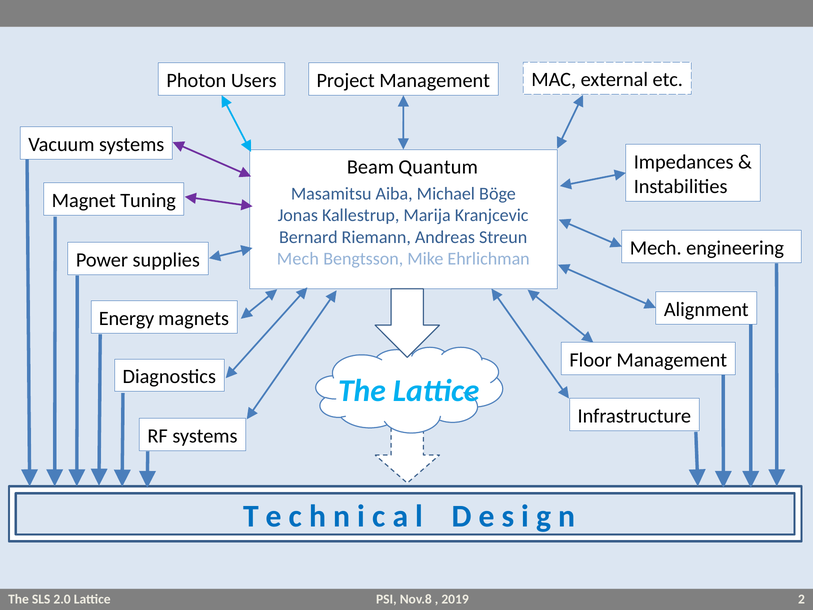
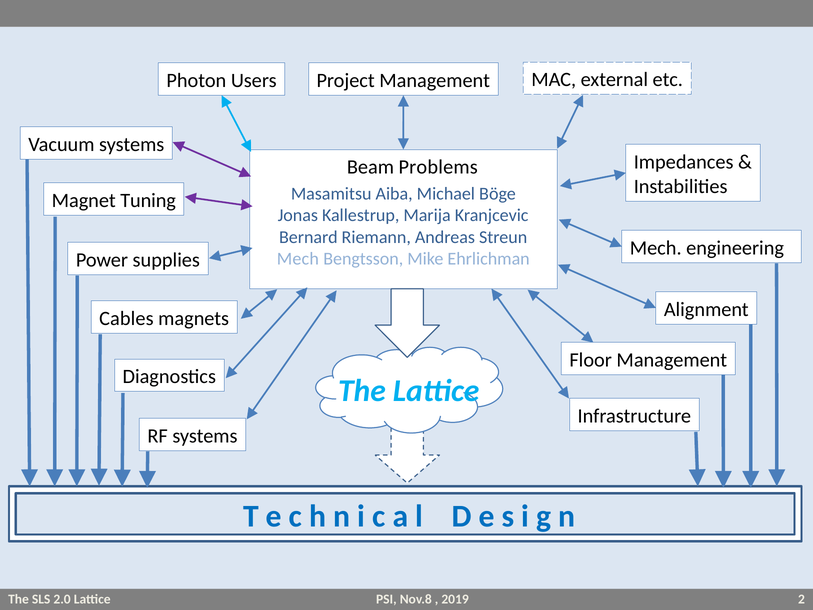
Quantum: Quantum -> Problems
Energy: Energy -> Cables
